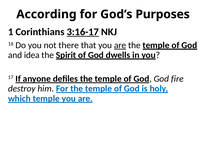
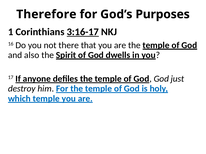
According: According -> Therefore
are at (120, 45) underline: present -> none
idea: idea -> also
fire: fire -> just
